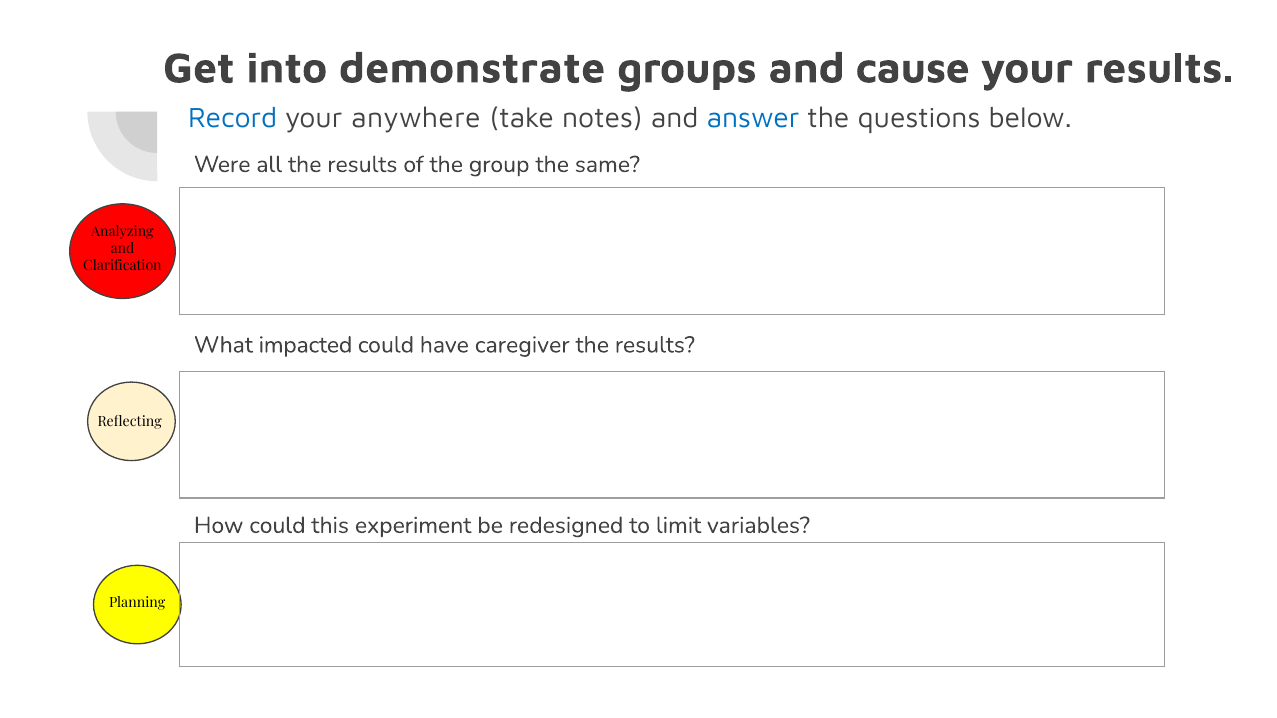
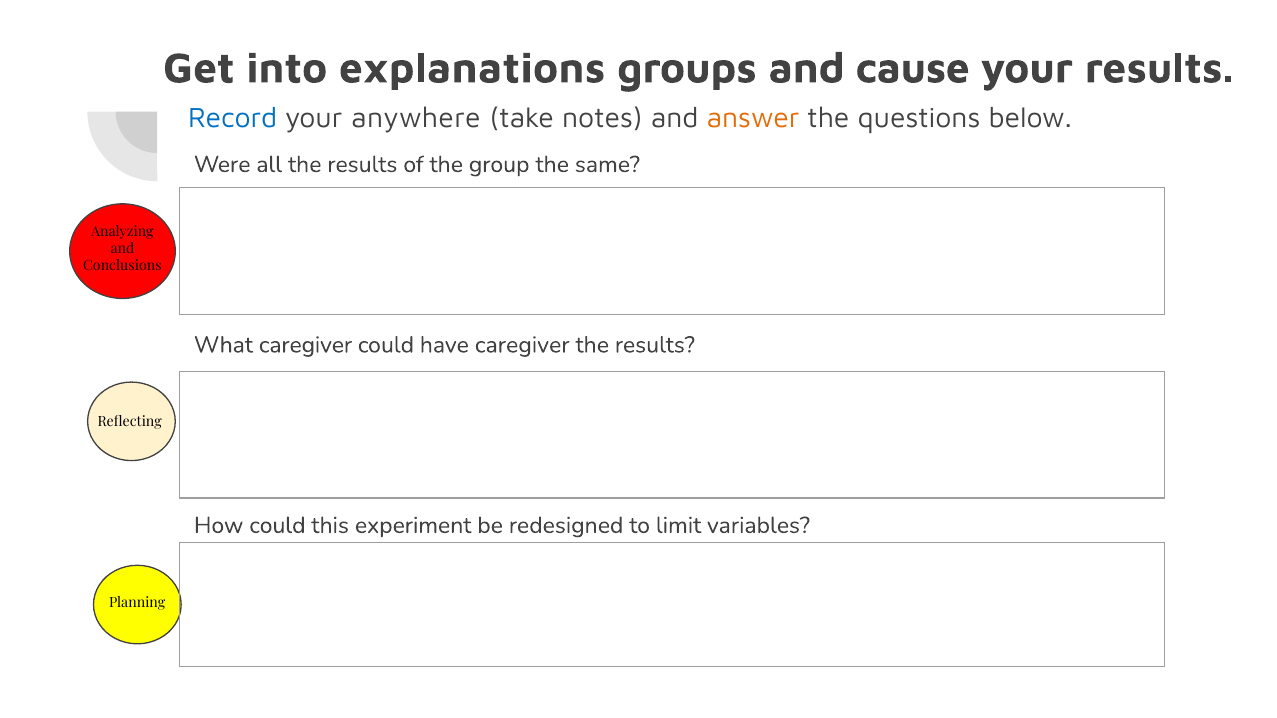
demonstrate: demonstrate -> explanations
answer colour: blue -> orange
Clarification: Clarification -> Conclusions
What impacted: impacted -> caregiver
